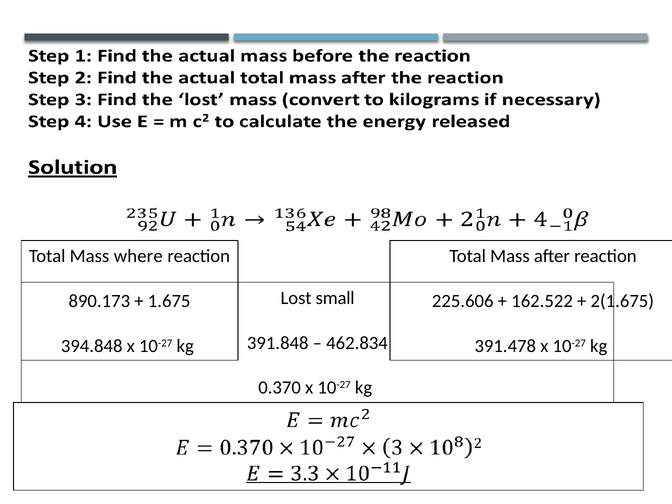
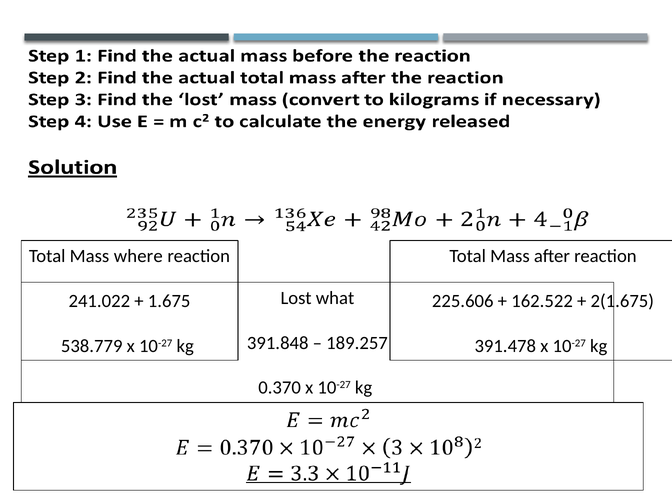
small: small -> what
890.173: 890.173 -> 241.022
462.834: 462.834 -> 189.257
394.848: 394.848 -> 538.779
